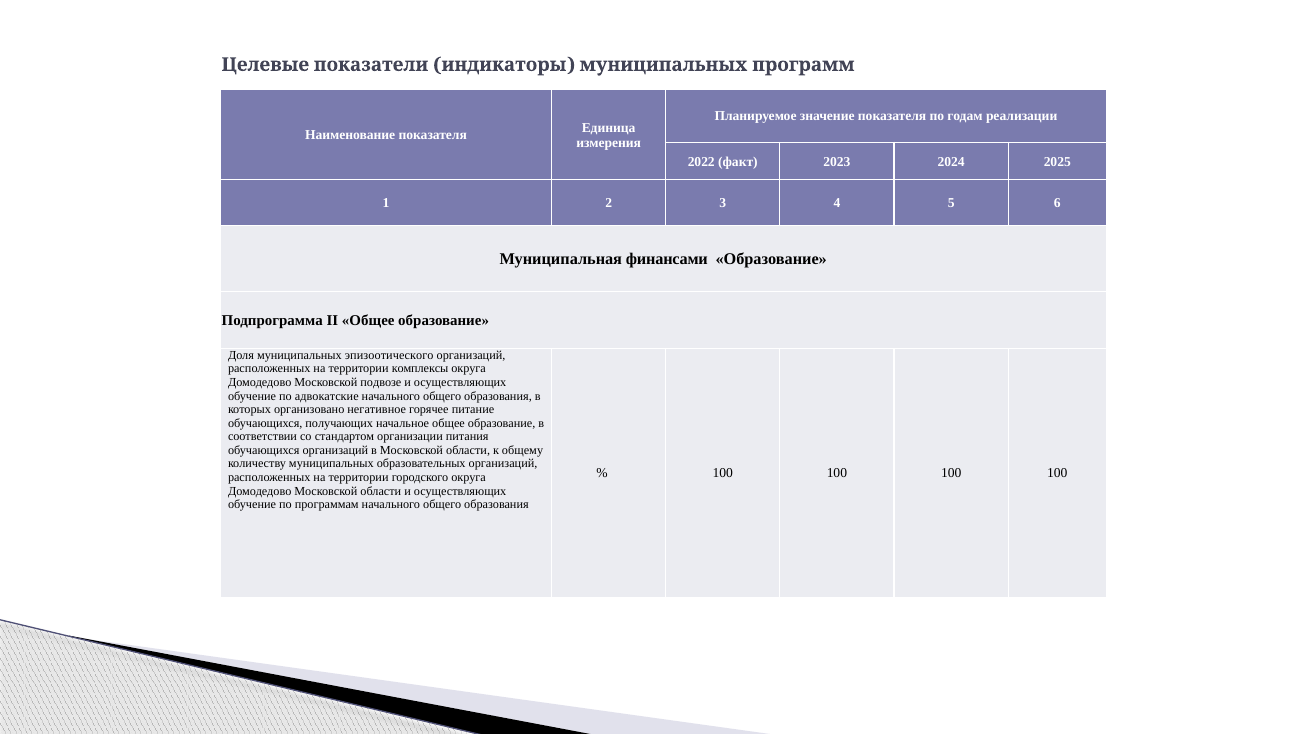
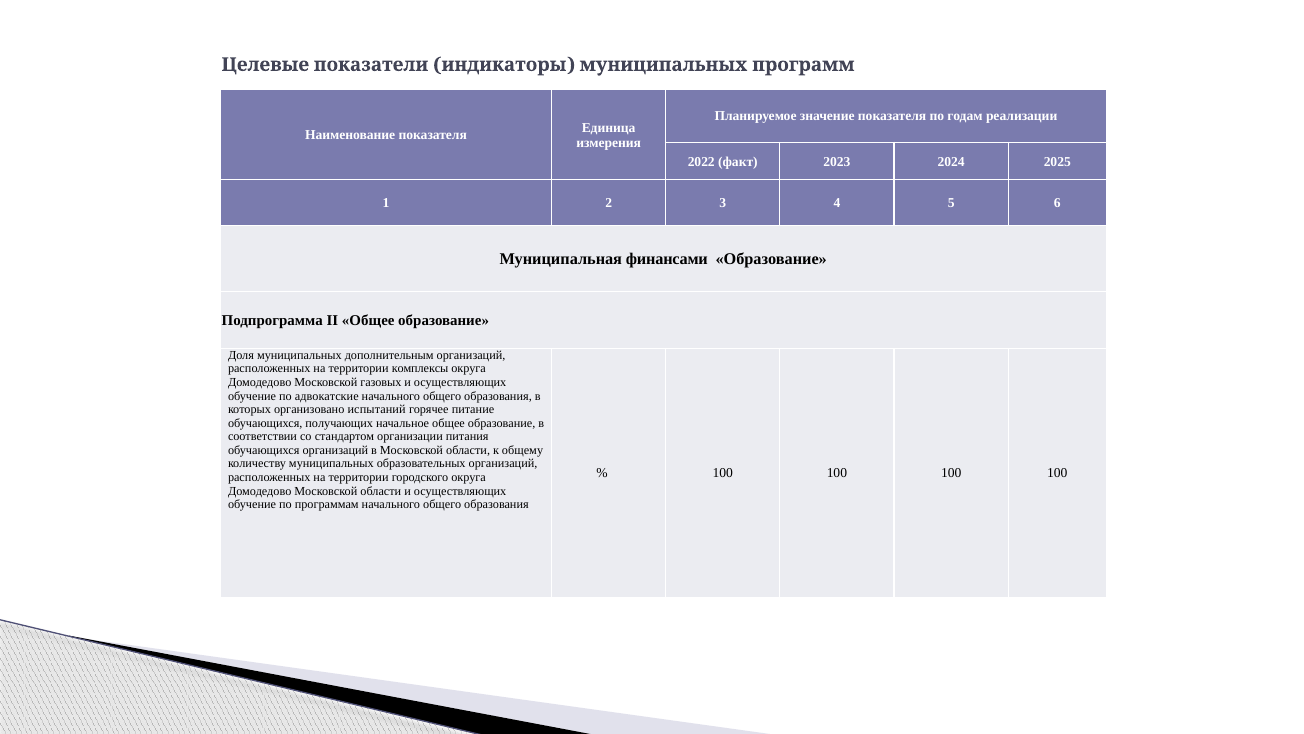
эпизоотического: эпизоотического -> дополнительным
подвозе: подвозе -> газовых
негативное: негативное -> испытаний
